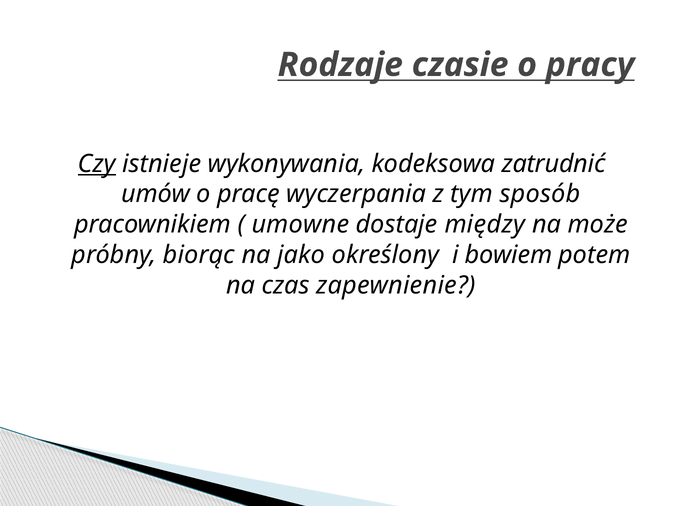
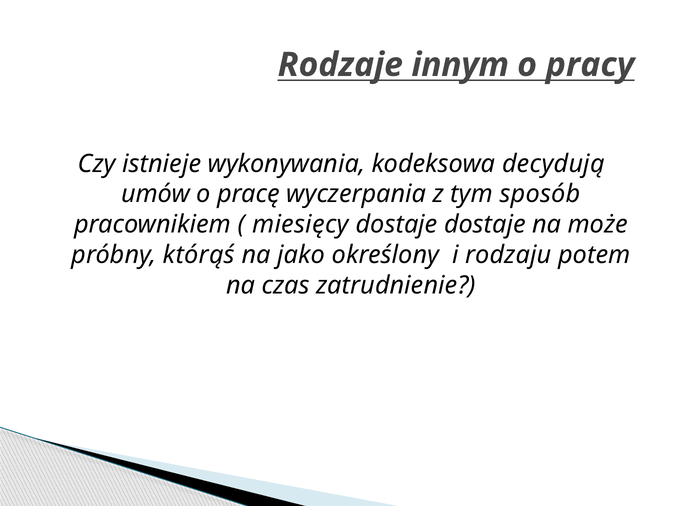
czasie: czasie -> innym
Czy underline: present -> none
zatrudnić: zatrudnić -> decydują
umowne: umowne -> miesięcy
dostaje między: między -> dostaje
biorąc: biorąc -> którąś
bowiem: bowiem -> rodzaju
zapewnienie: zapewnienie -> zatrudnienie
